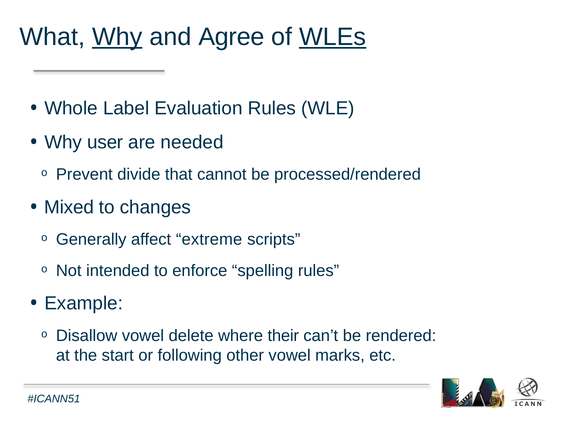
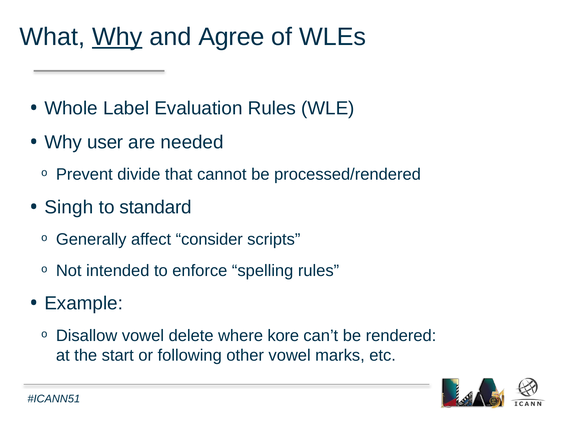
WLEs underline: present -> none
Mixed: Mixed -> Singh
changes: changes -> standard
extreme: extreme -> consider
their: their -> kore
